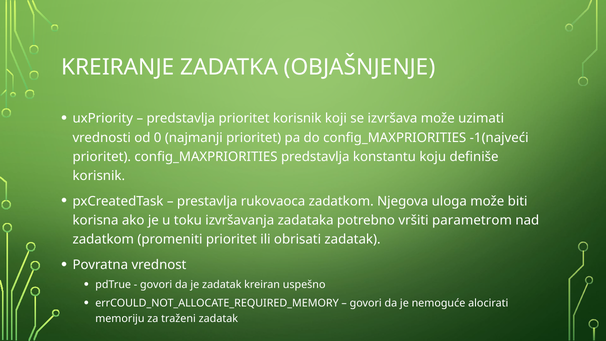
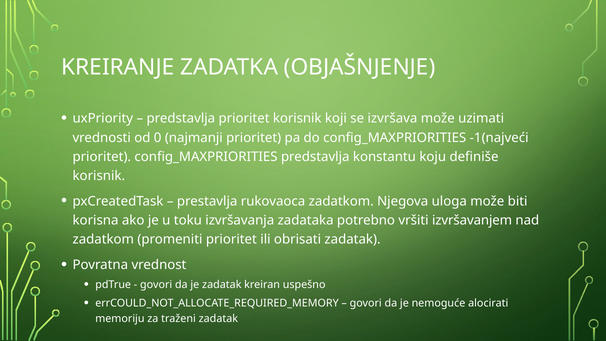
parametrom: parametrom -> izvršavanjem
